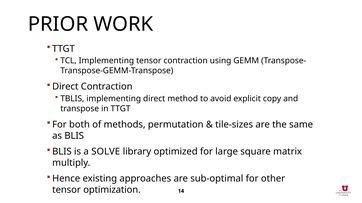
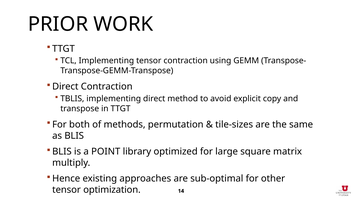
SOLVE: SOLVE -> POINT
